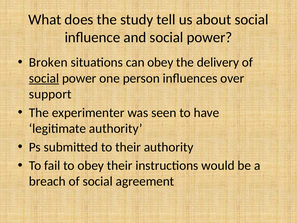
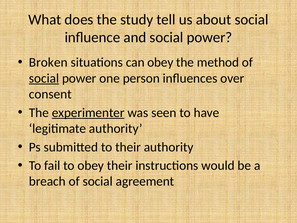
delivery: delivery -> method
support: support -> consent
experimenter underline: none -> present
